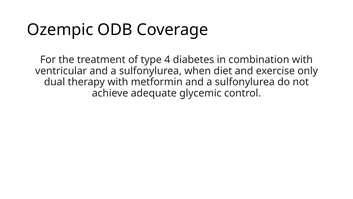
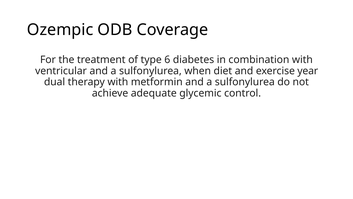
4: 4 -> 6
only: only -> year
